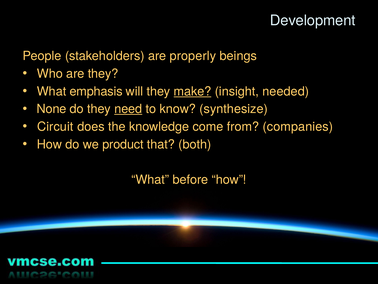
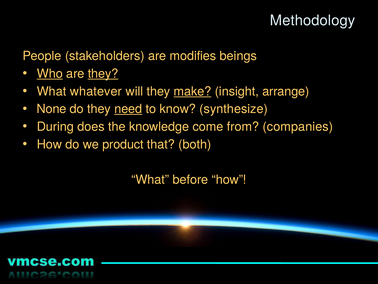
Development: Development -> Methodology
properly: properly -> modifies
Who underline: none -> present
they at (103, 74) underline: none -> present
emphasis: emphasis -> whatever
needed: needed -> arrange
Circuit: Circuit -> During
